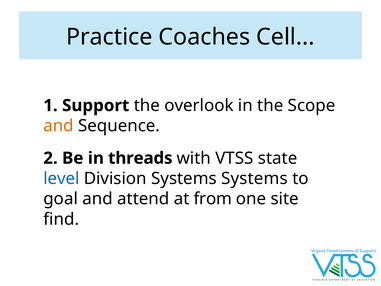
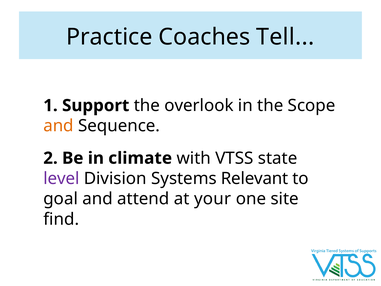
Cell: Cell -> Tell
threads: threads -> climate
level colour: blue -> purple
Systems Systems: Systems -> Relevant
from: from -> your
